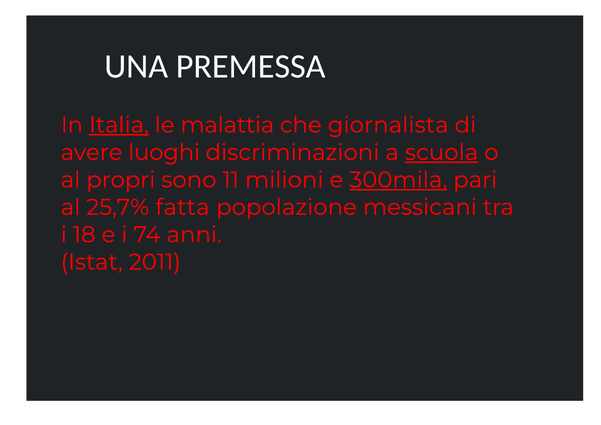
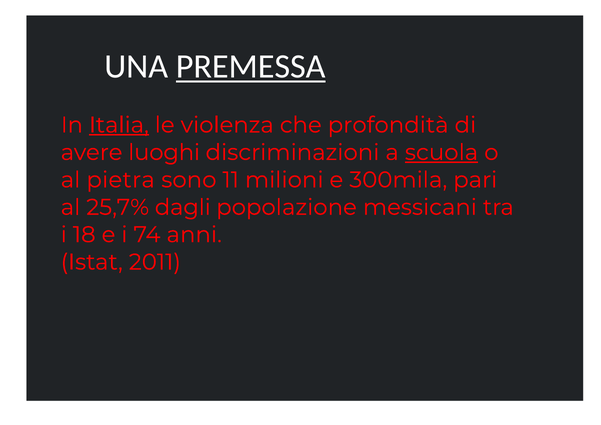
PREMESSA underline: none -> present
malattia: malattia -> violenza
giornalista: giornalista -> profondità
propri: propri -> pietra
300mila underline: present -> none
fatta: fatta -> dagli
